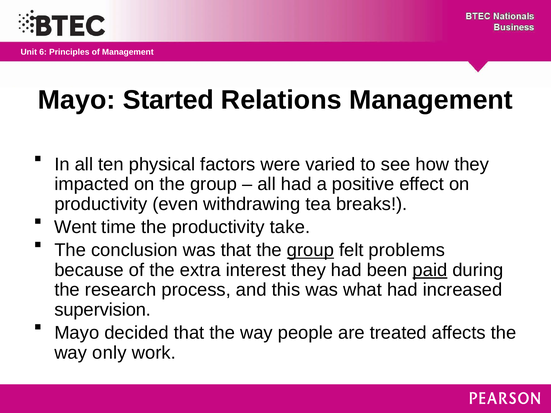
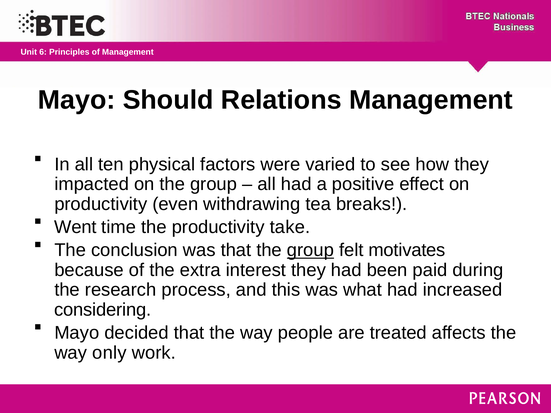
Started: Started -> Should
problems: problems -> motivates
paid underline: present -> none
supervision: supervision -> considering
